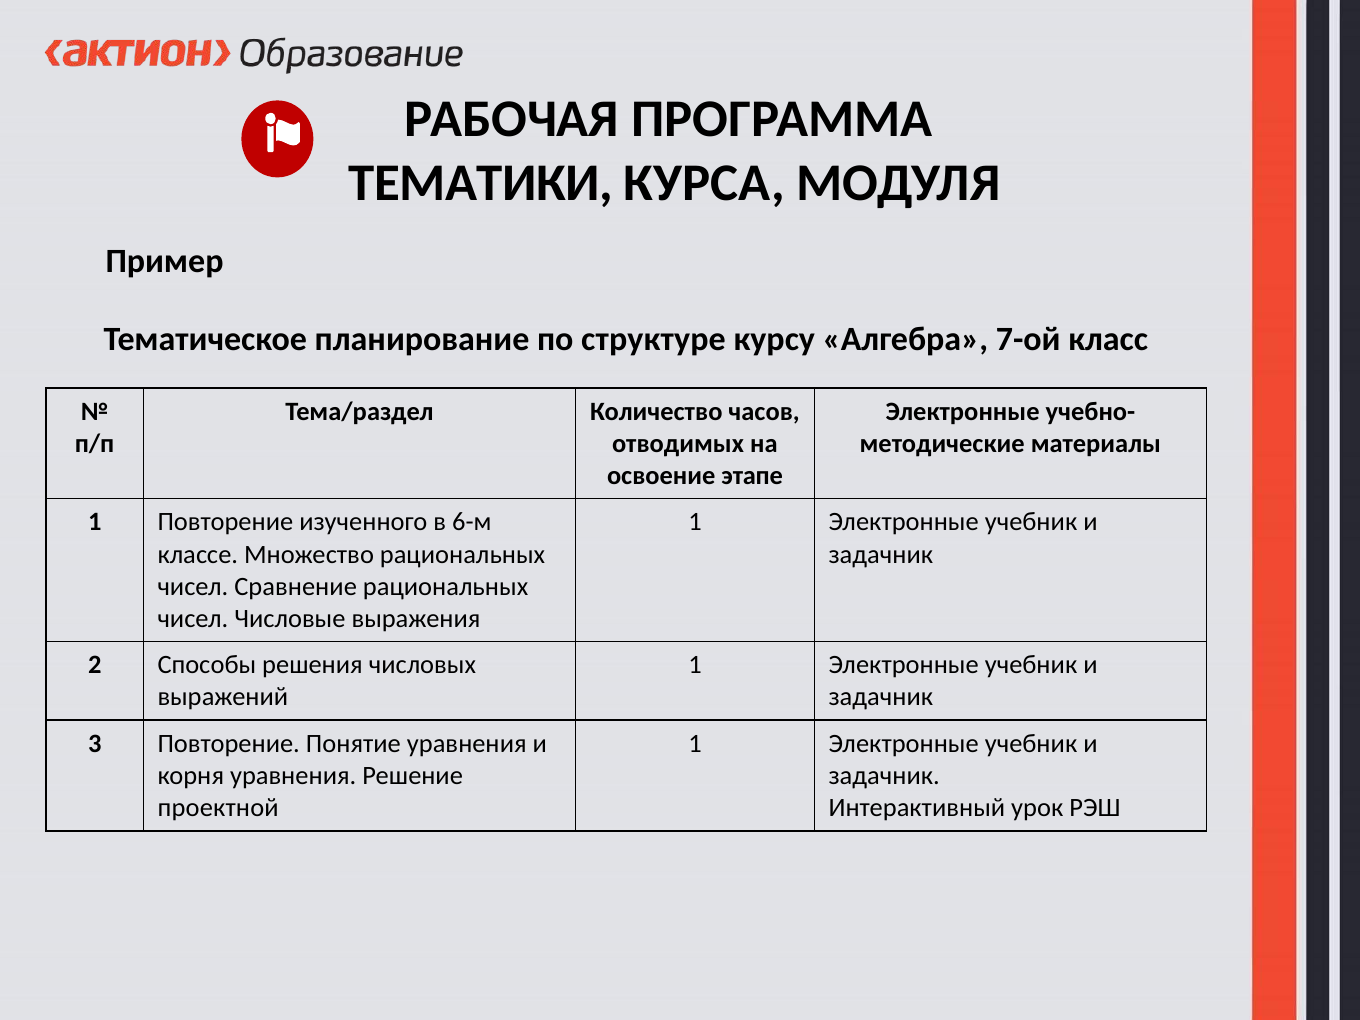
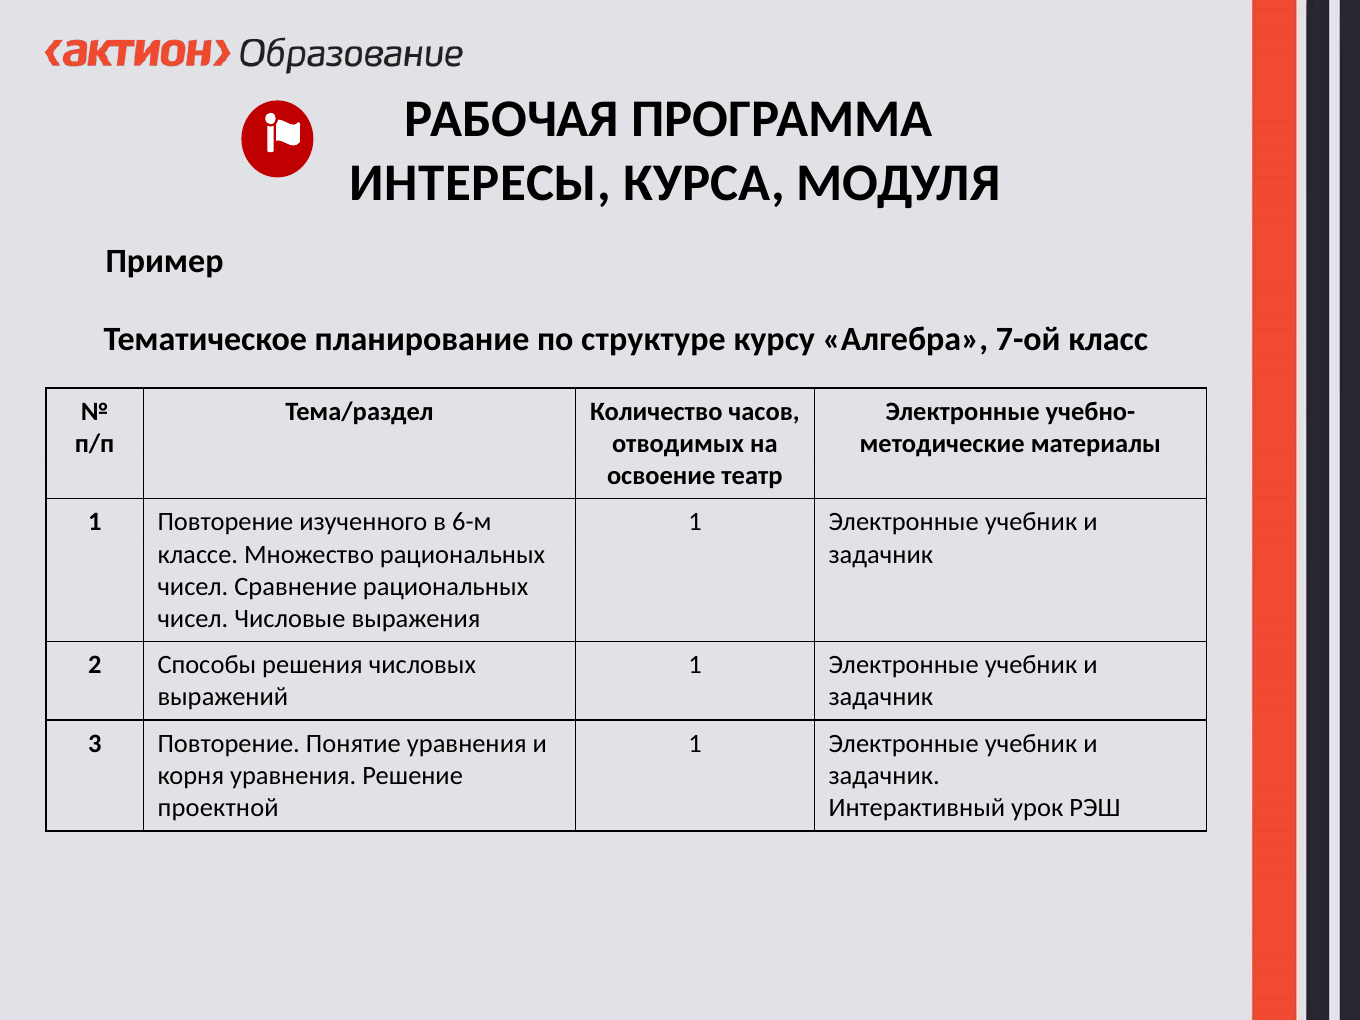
ТЕМАТИКИ: ТЕМАТИКИ -> ИНТЕРЕСЫ
этапе: этапе -> театр
